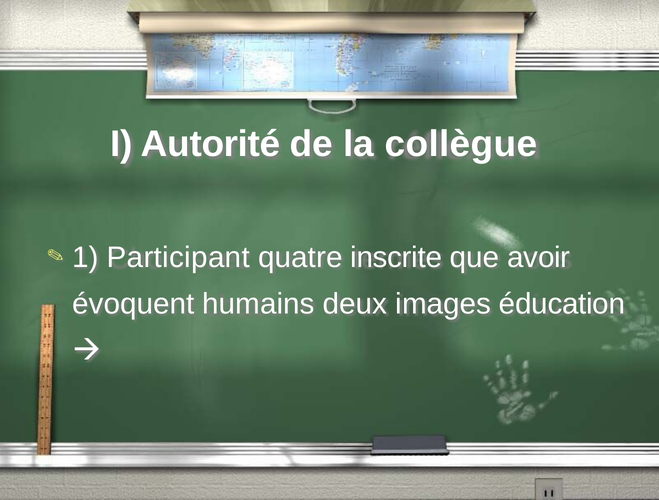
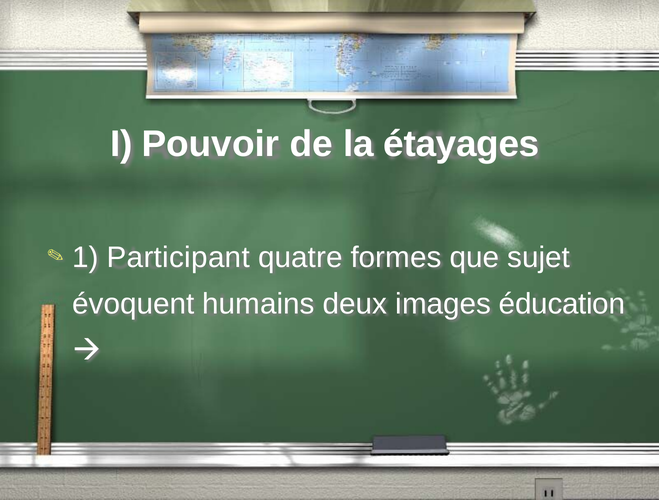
Autorité: Autorité -> Pouvoir
collègue: collègue -> étayages
inscrite: inscrite -> formes
avoir: avoir -> sujet
